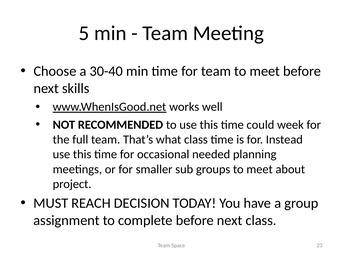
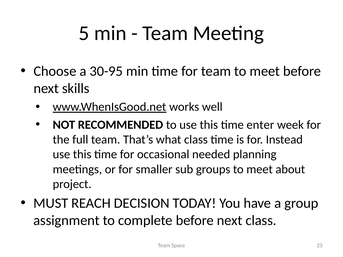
30-40: 30-40 -> 30-95
could: could -> enter
